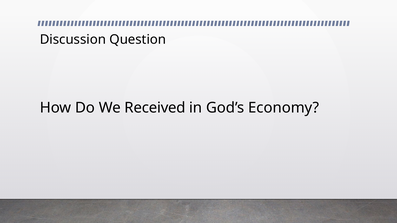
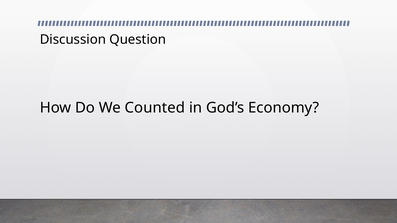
Received: Received -> Counted
